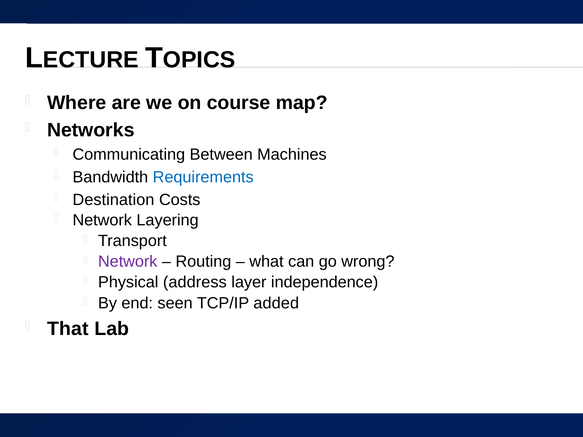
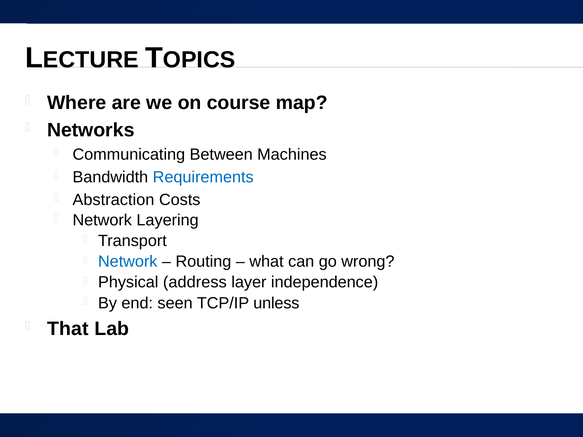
Destination: Destination -> Abstraction
Network at (128, 262) colour: purple -> blue
added: added -> unless
